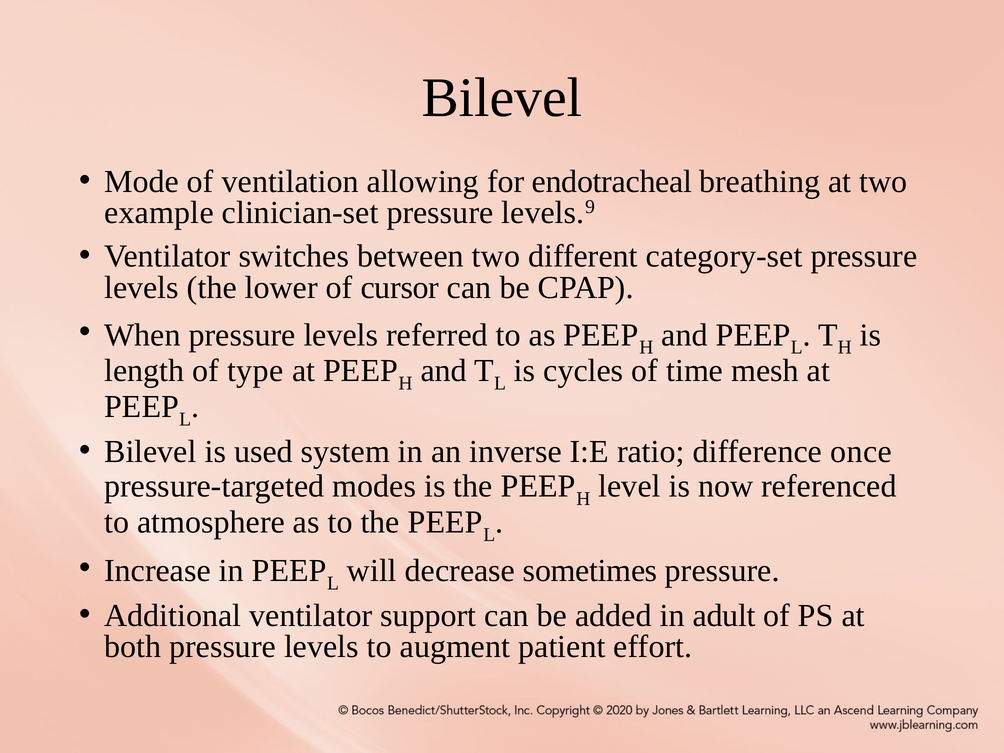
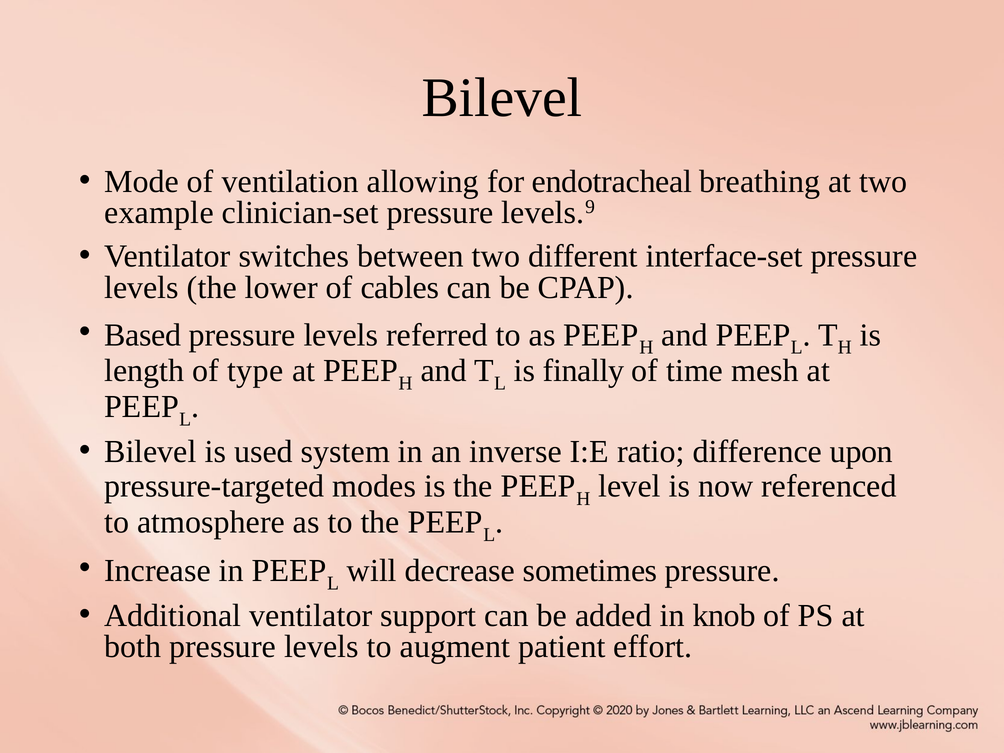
category-set: category-set -> interface-set
cursor: cursor -> cables
When: When -> Based
cycles: cycles -> finally
once: once -> upon
adult: adult -> knob
